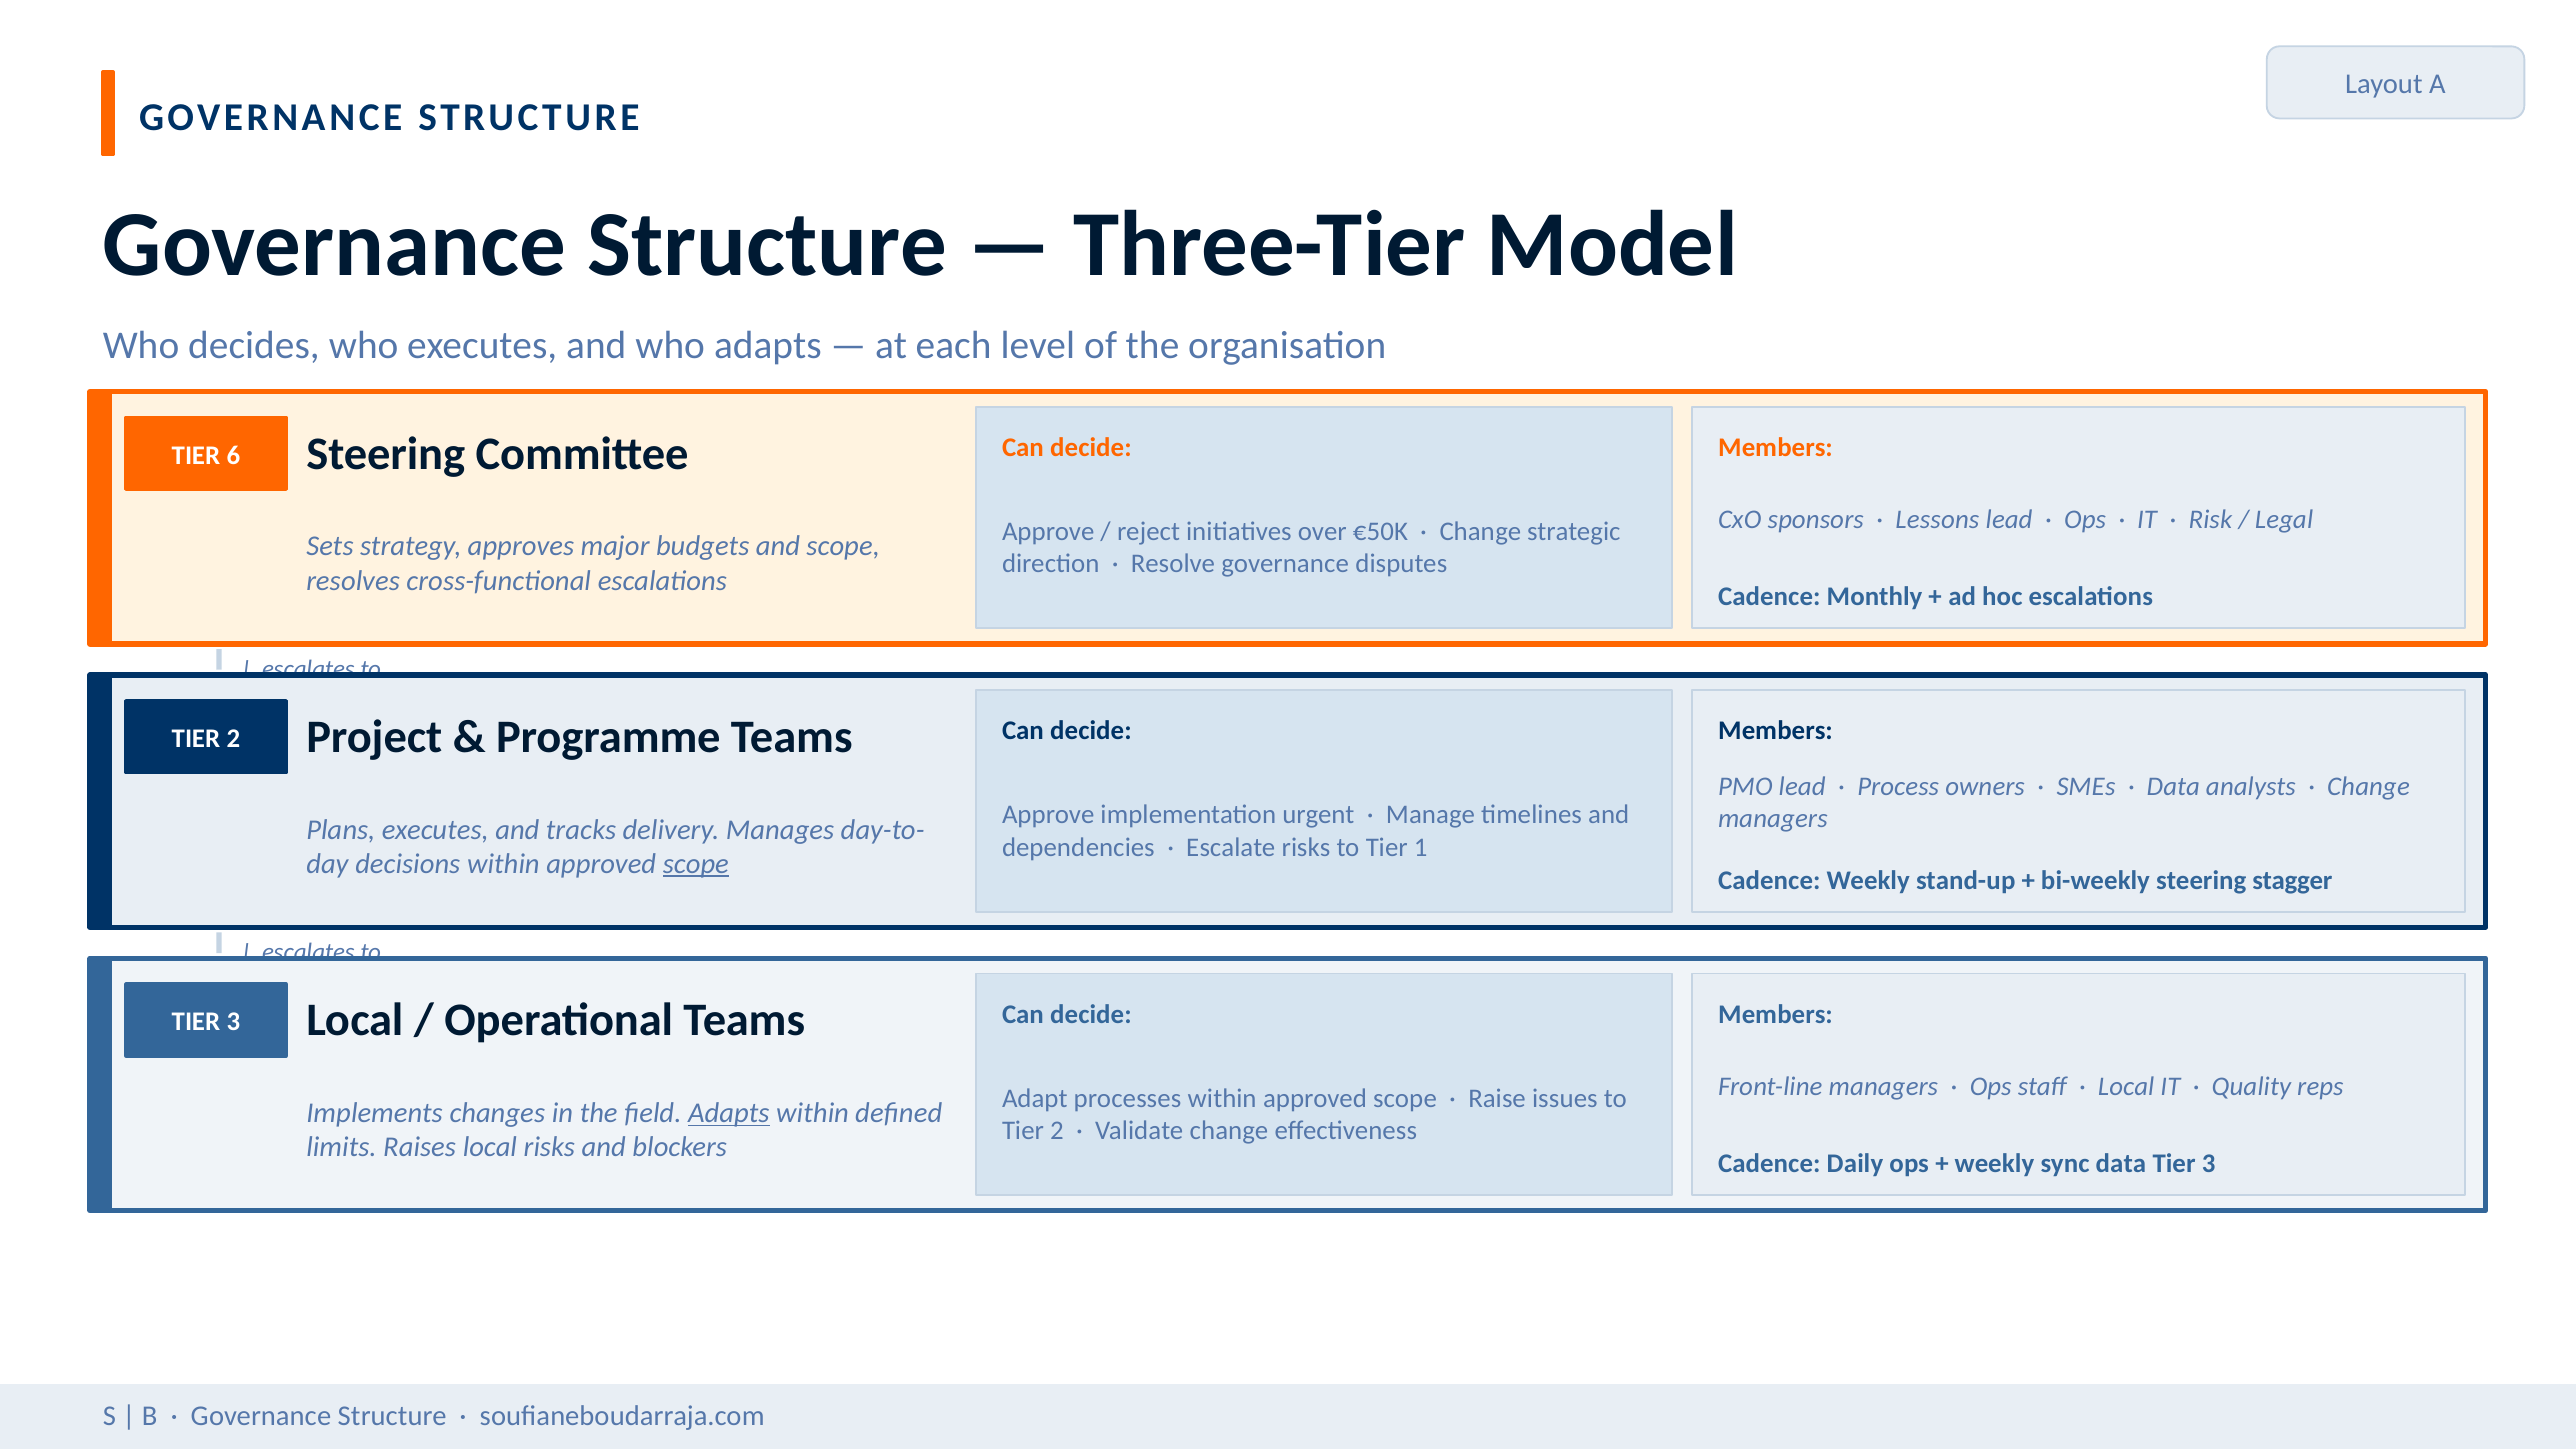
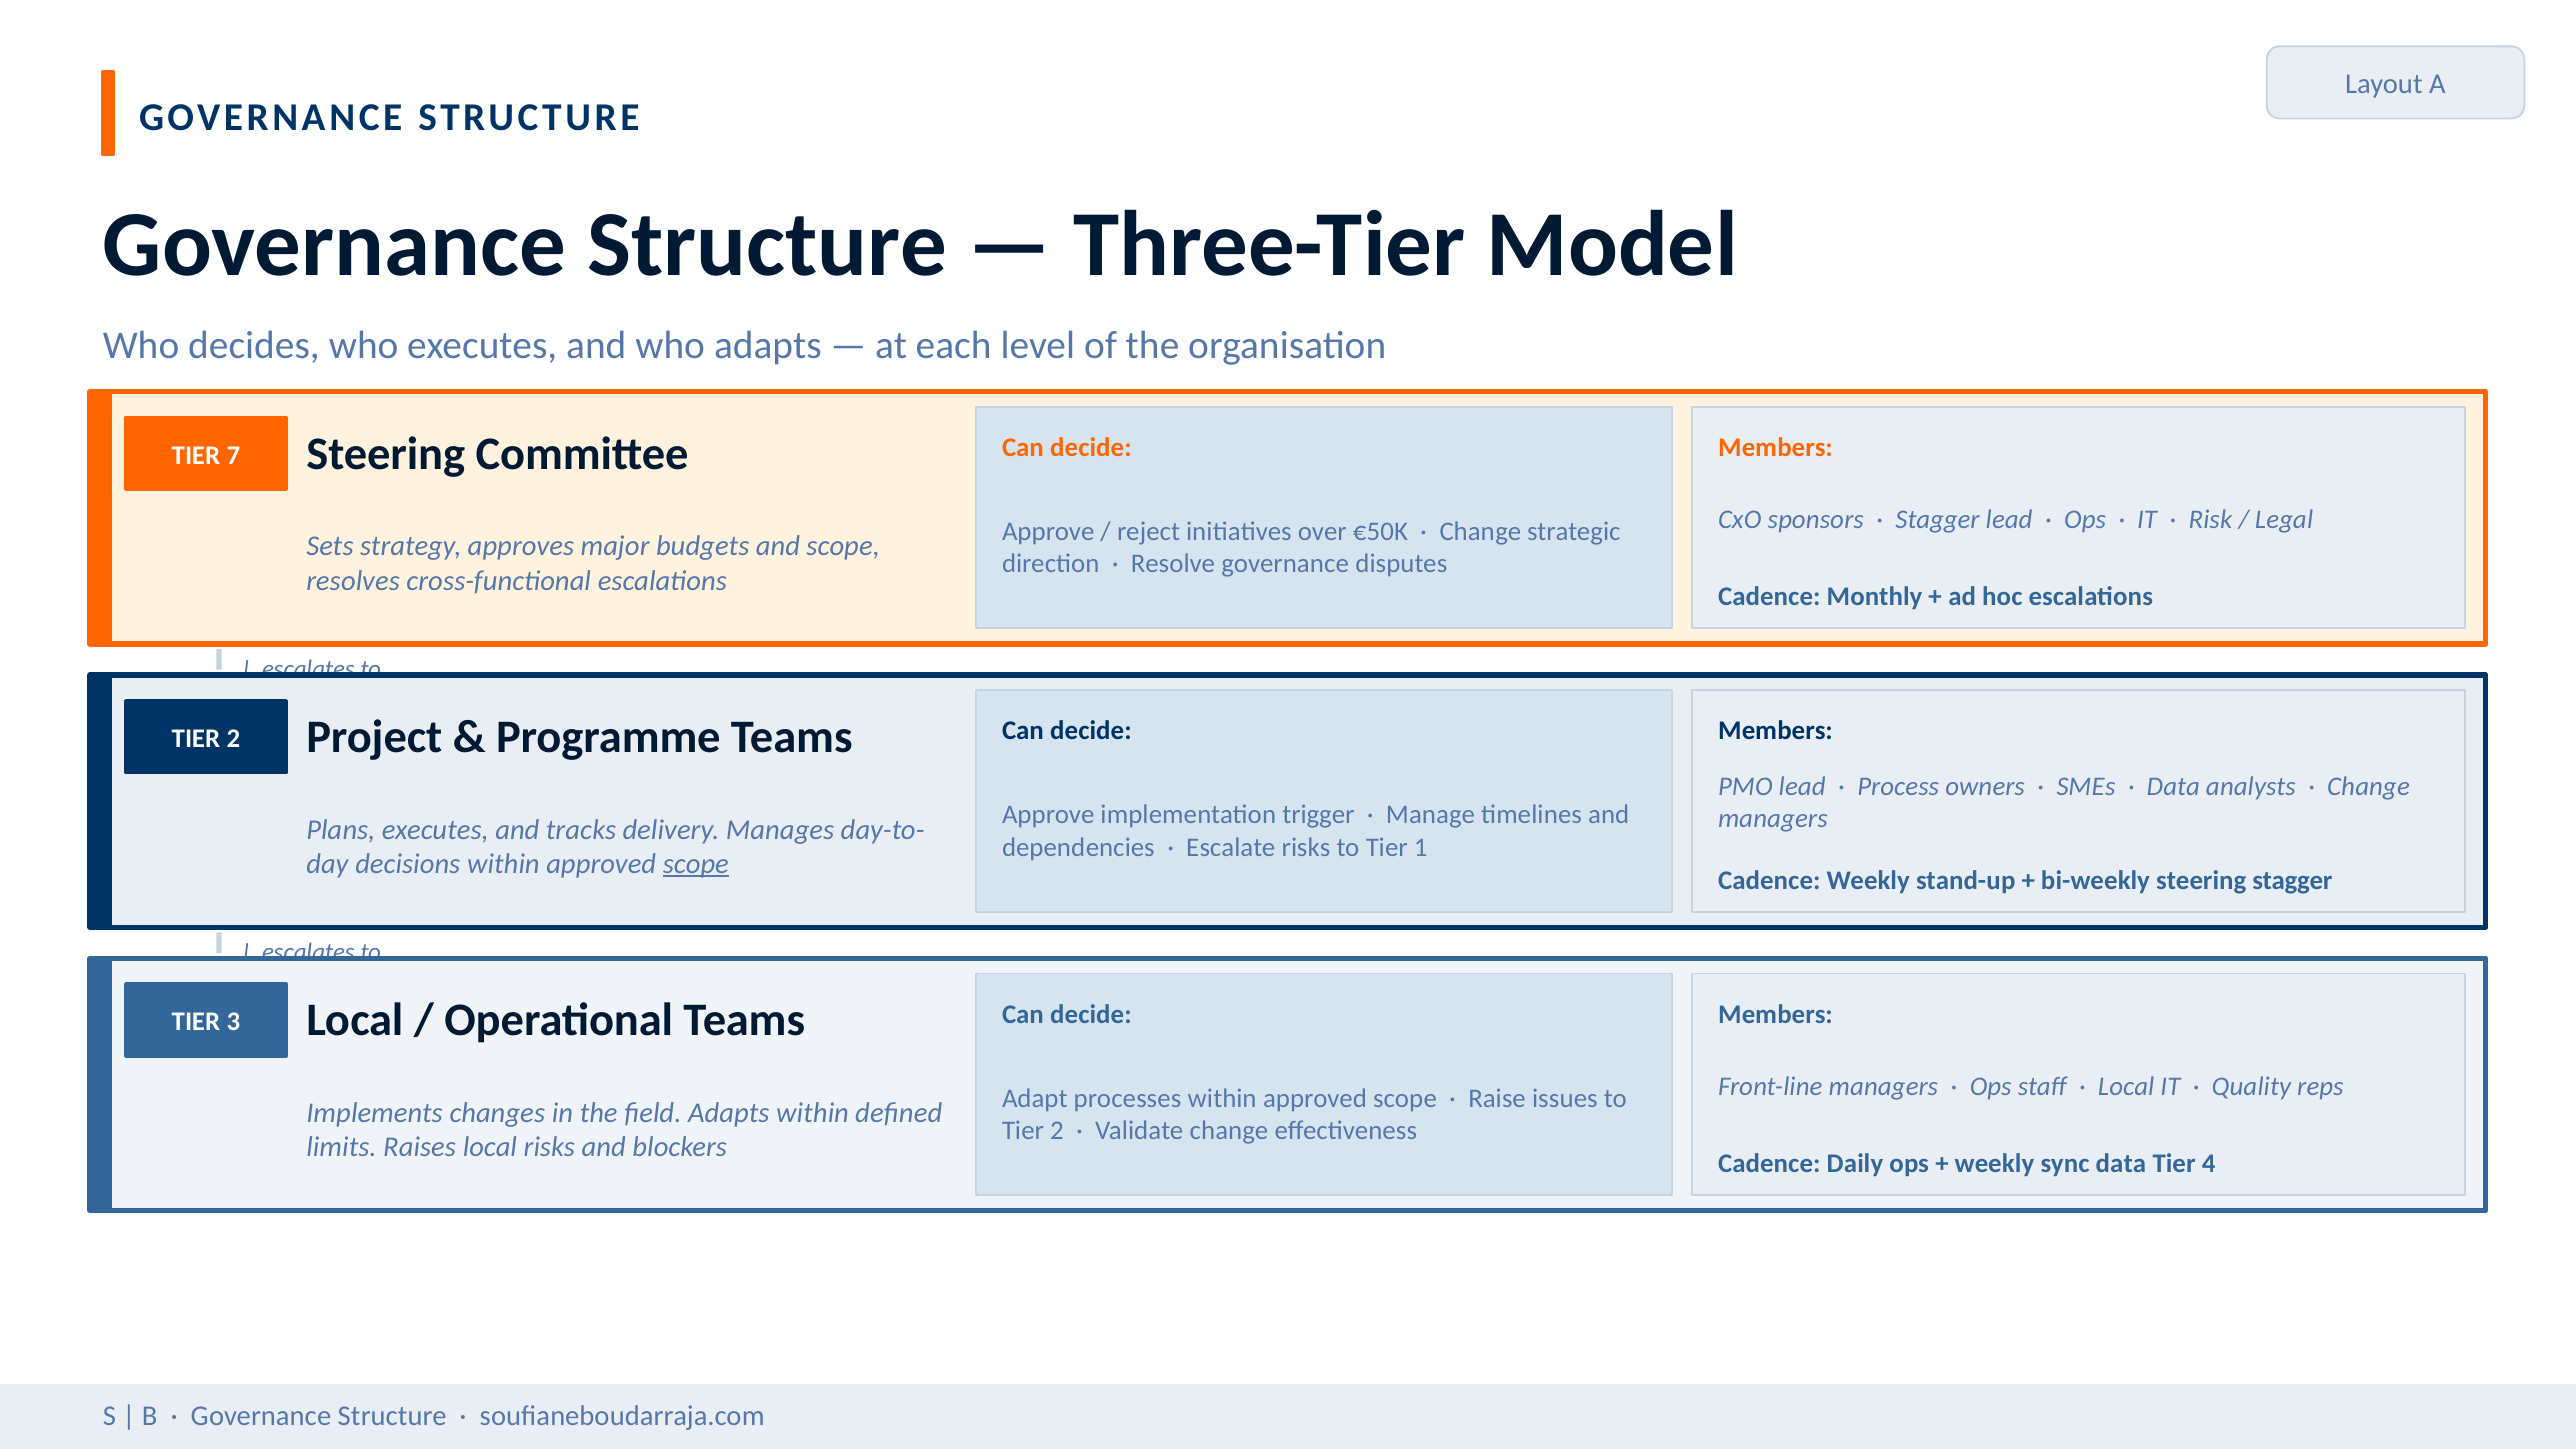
6: 6 -> 7
Lessons at (1937, 520): Lessons -> Stagger
urgent: urgent -> trigger
Adapts at (729, 1113) underline: present -> none
3 at (2209, 1164): 3 -> 4
